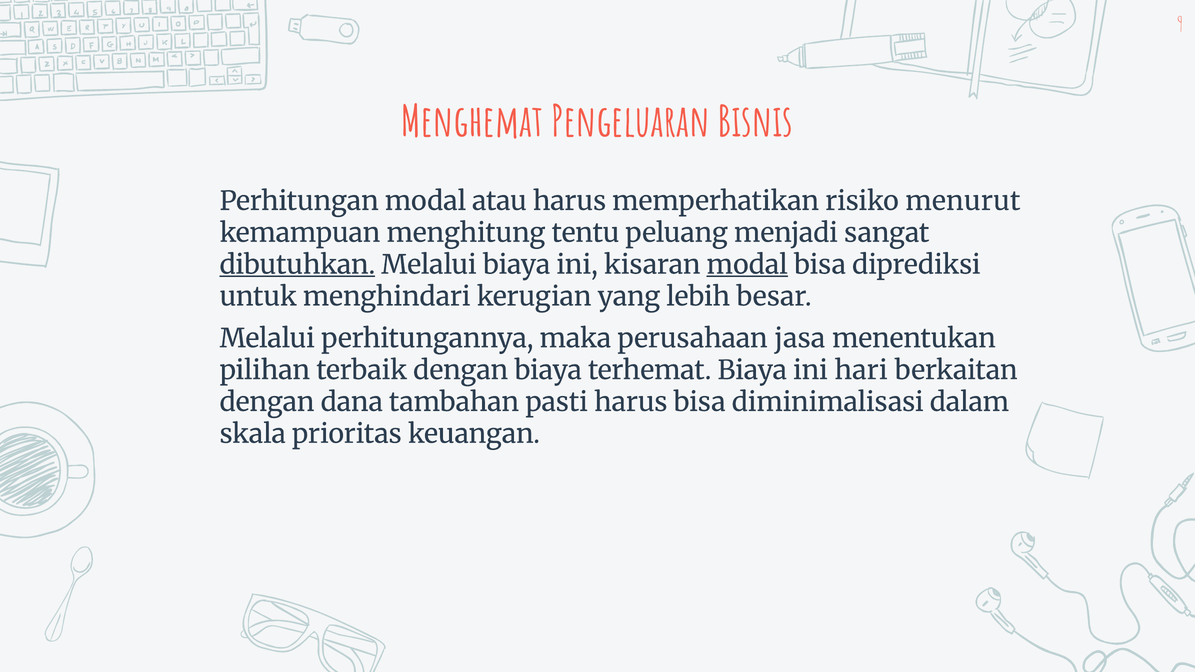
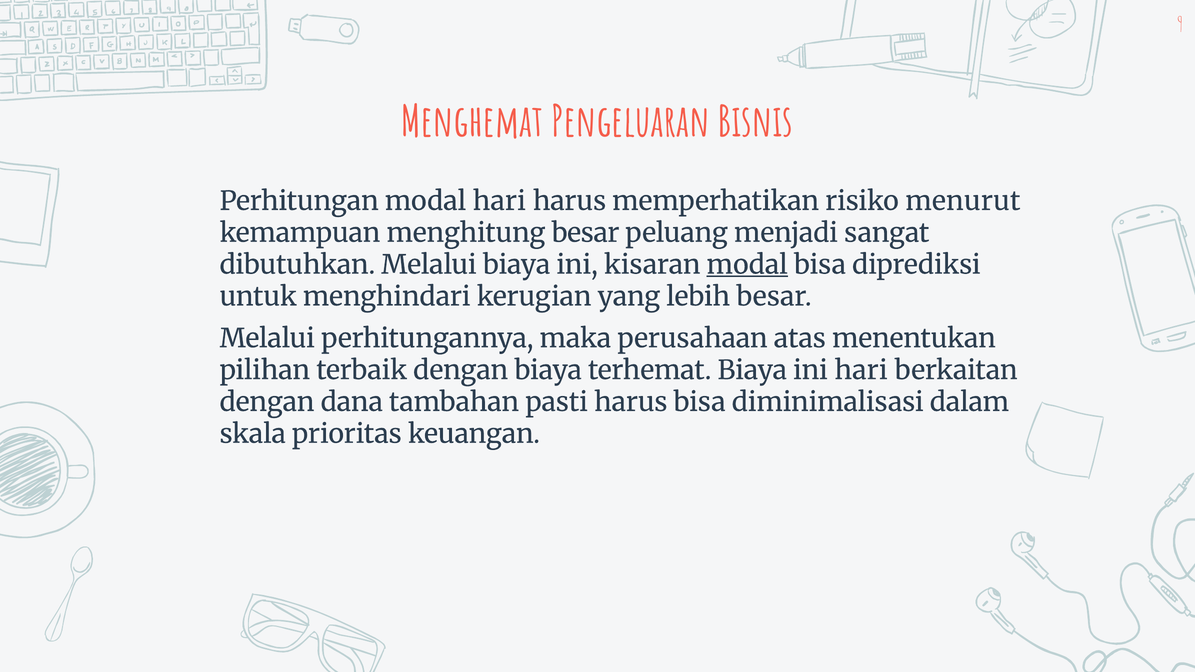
modal atau: atau -> hari
menghitung tentu: tentu -> besar
dibutuhkan underline: present -> none
jasa: jasa -> atas
